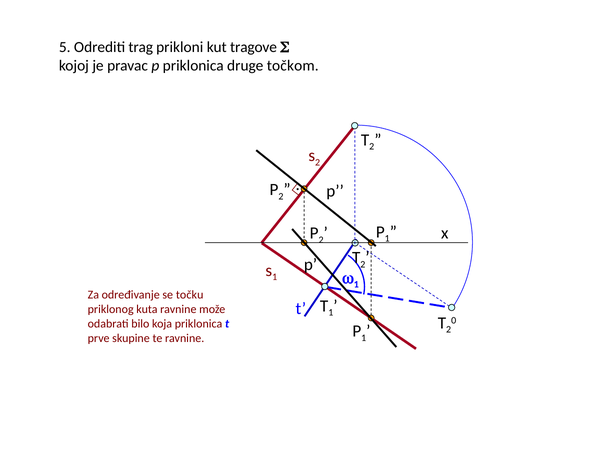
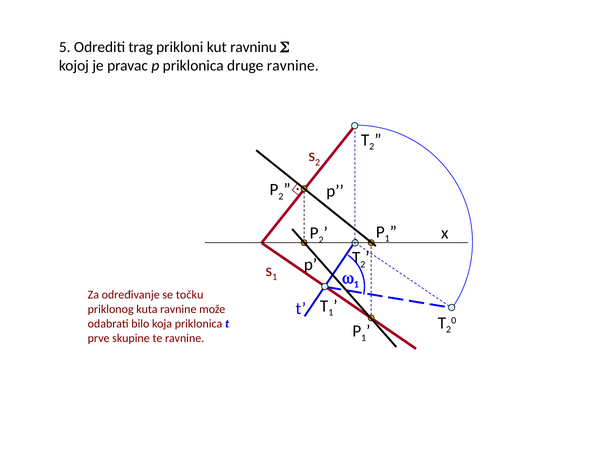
tragove: tragove -> ravninu
druge točkom: točkom -> ravnine
